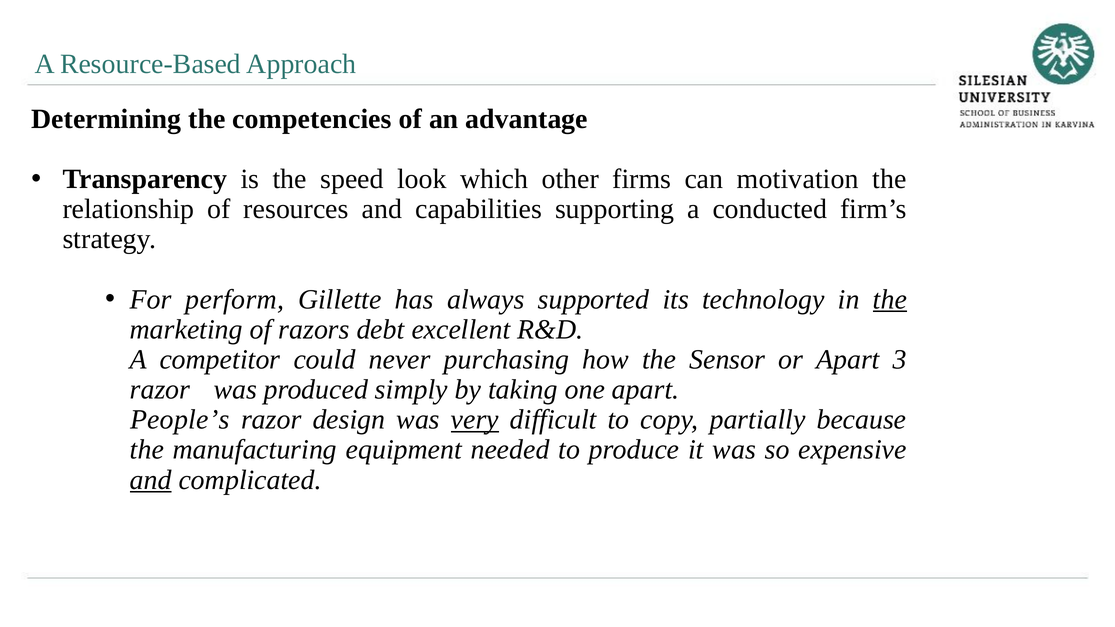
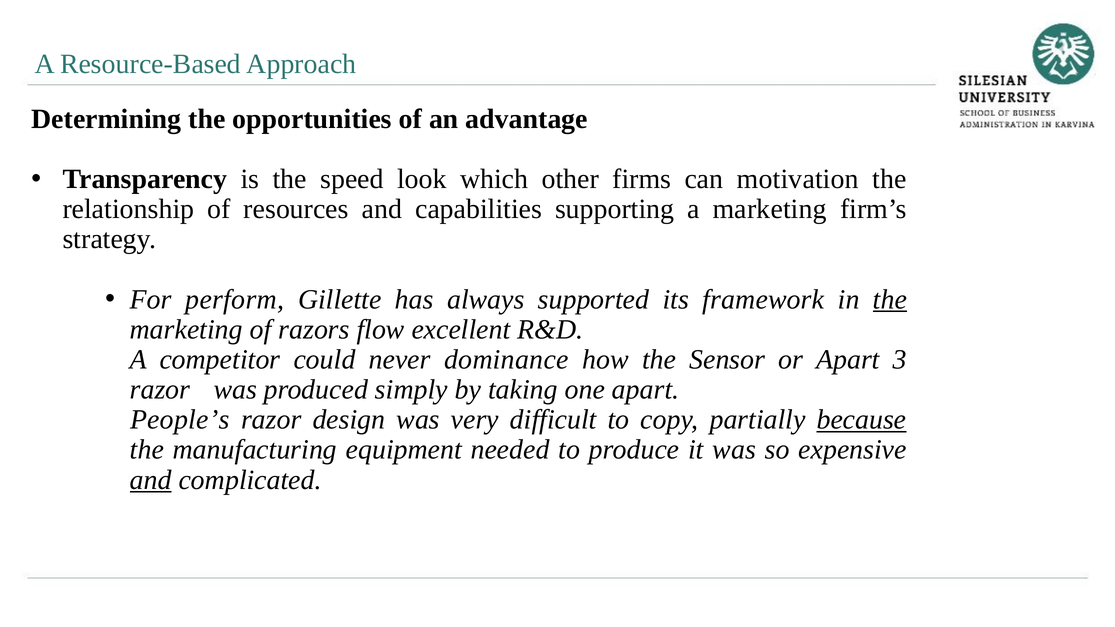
competencies: competencies -> opportunities
a conducted: conducted -> marketing
technology: technology -> framework
debt: debt -> flow
purchasing: purchasing -> dominance
very underline: present -> none
because underline: none -> present
